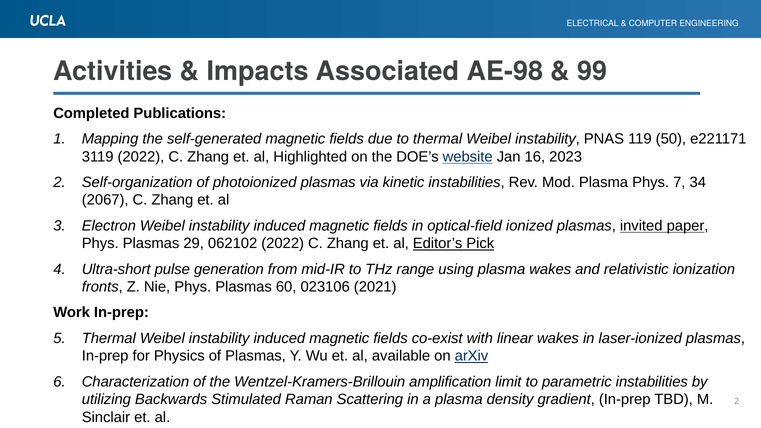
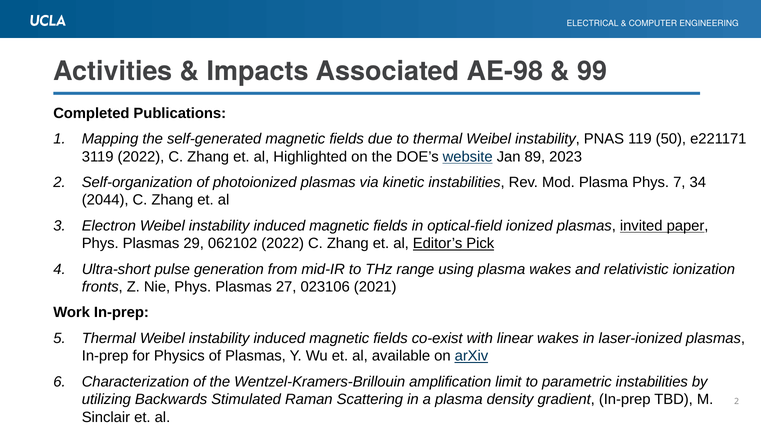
16: 16 -> 89
2067: 2067 -> 2044
60: 60 -> 27
